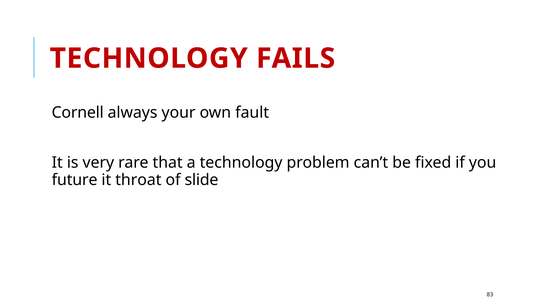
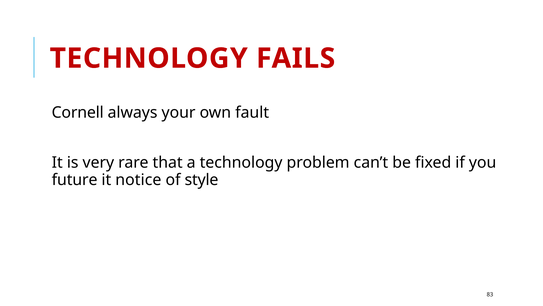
throat: throat -> notice
slide: slide -> style
